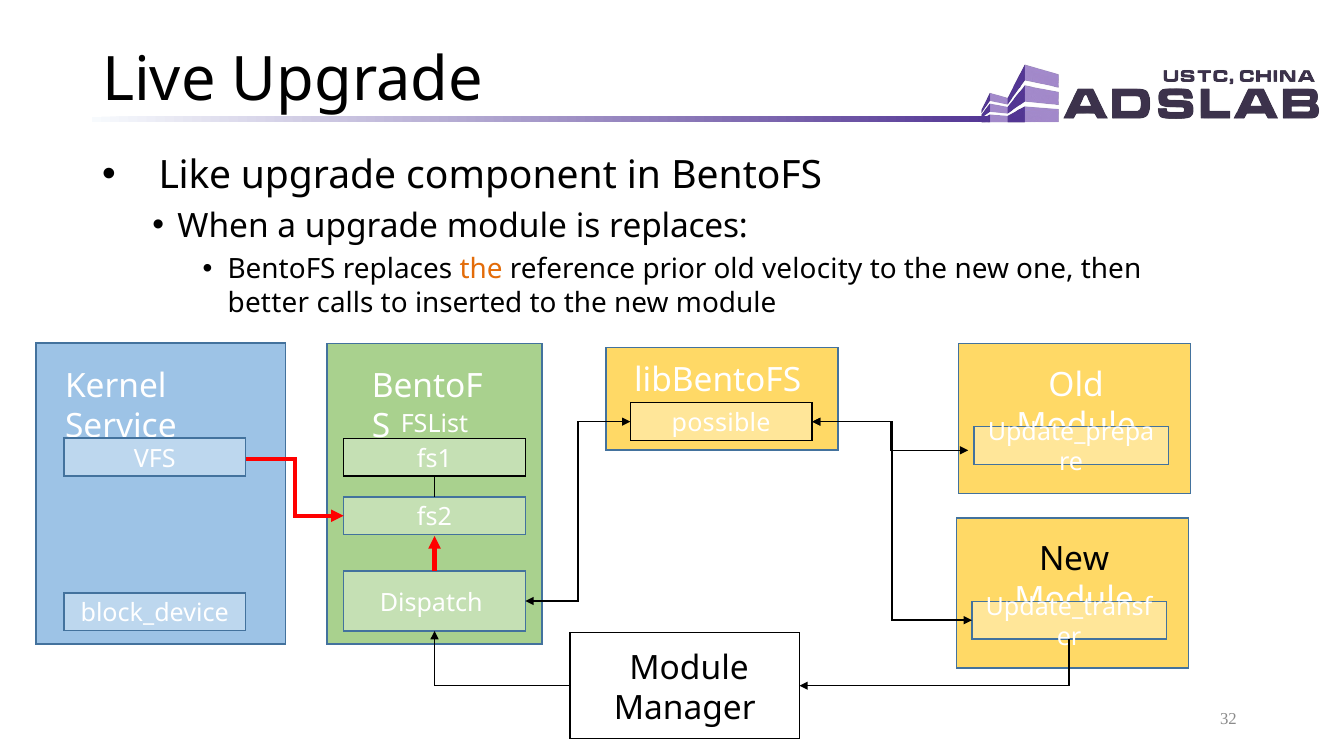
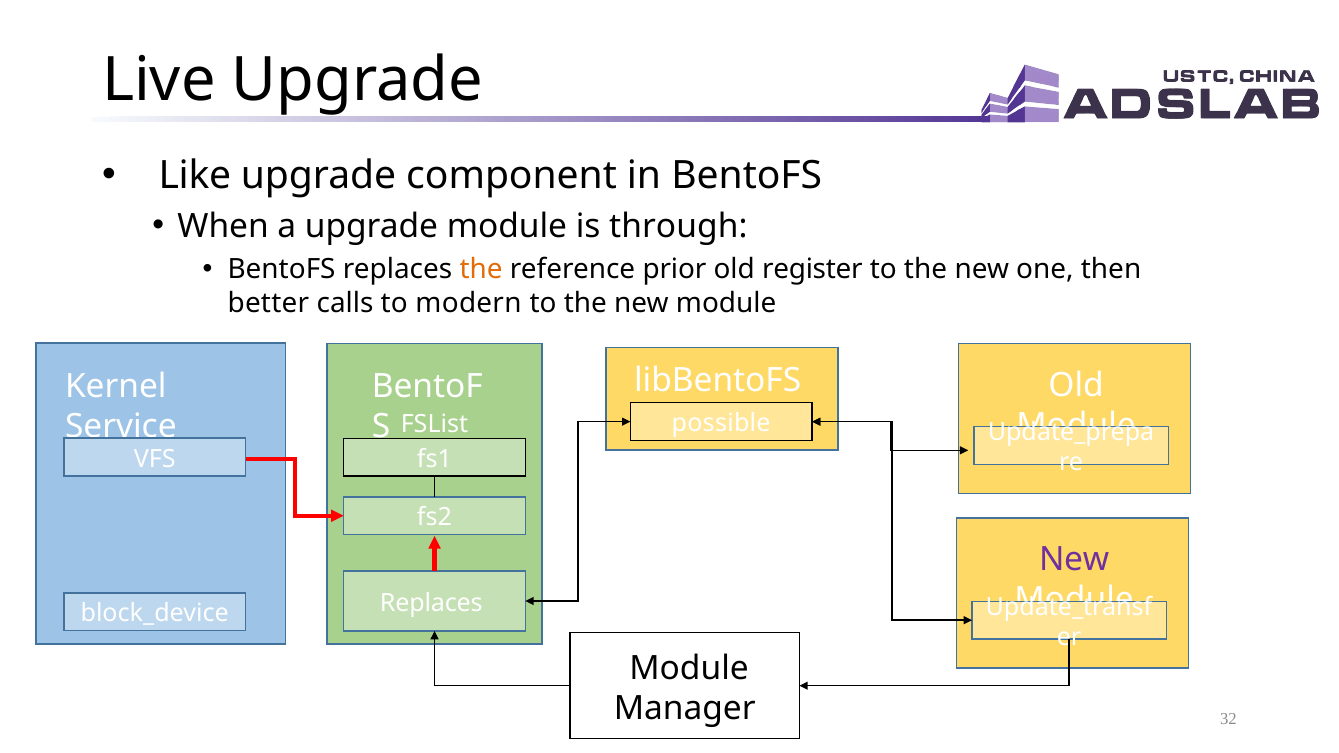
is replaces: replaces -> through
velocity: velocity -> register
inserted: inserted -> modern
New at (1074, 560) colour: black -> purple
Dispatch at (431, 603): Dispatch -> Replaces
